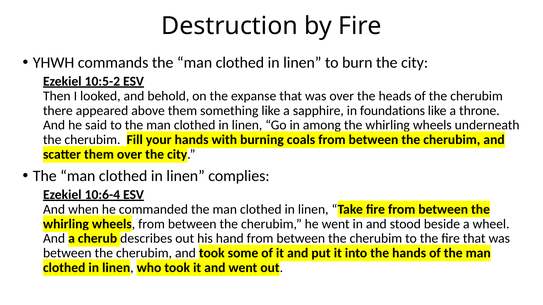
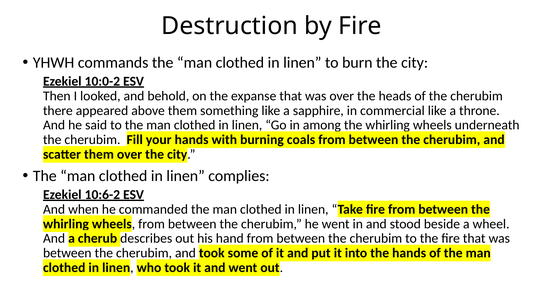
10:5-2: 10:5-2 -> 10:0-2
foundations: foundations -> commercial
10:6-4: 10:6-4 -> 10:6-2
